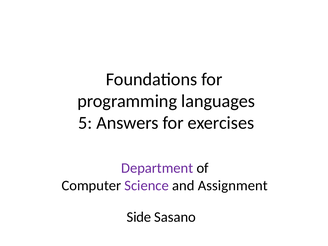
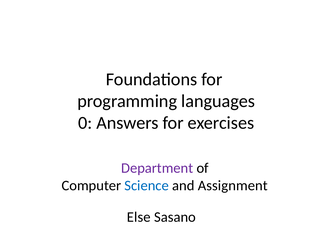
5: 5 -> 0
Science colour: purple -> blue
Side: Side -> Else
